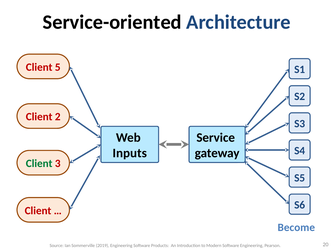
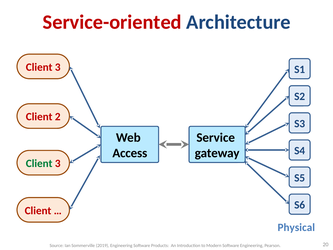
Service-oriented colour: black -> red
5 at (58, 67): 5 -> 3
Inputs: Inputs -> Access
Become: Become -> Physical
